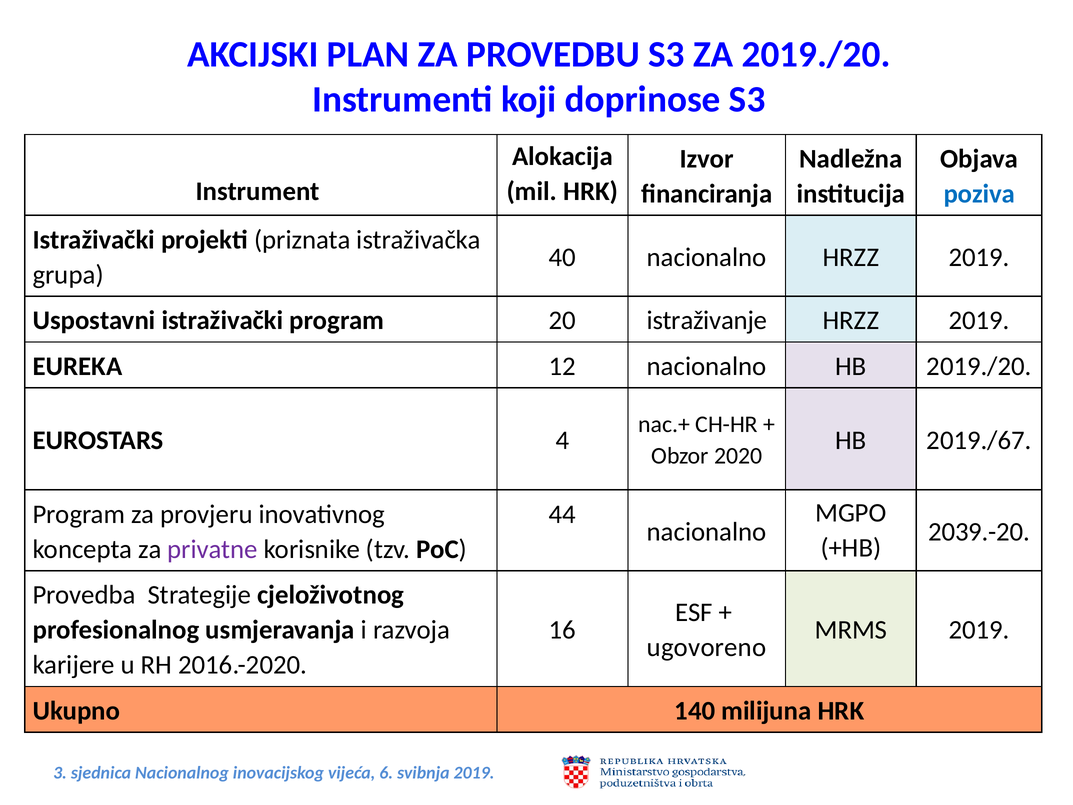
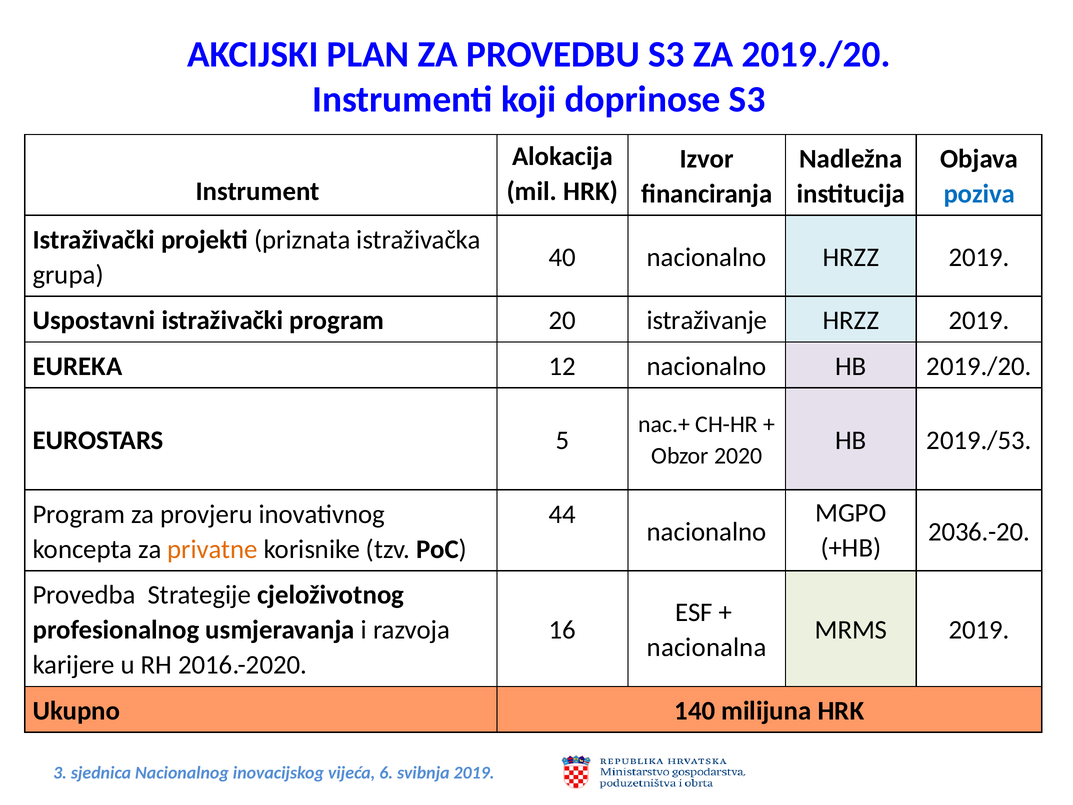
4: 4 -> 5
2019./67: 2019./67 -> 2019./53
2039.-20: 2039.-20 -> 2036.-20
privatne colour: purple -> orange
ugovoreno: ugovoreno -> nacionalna
